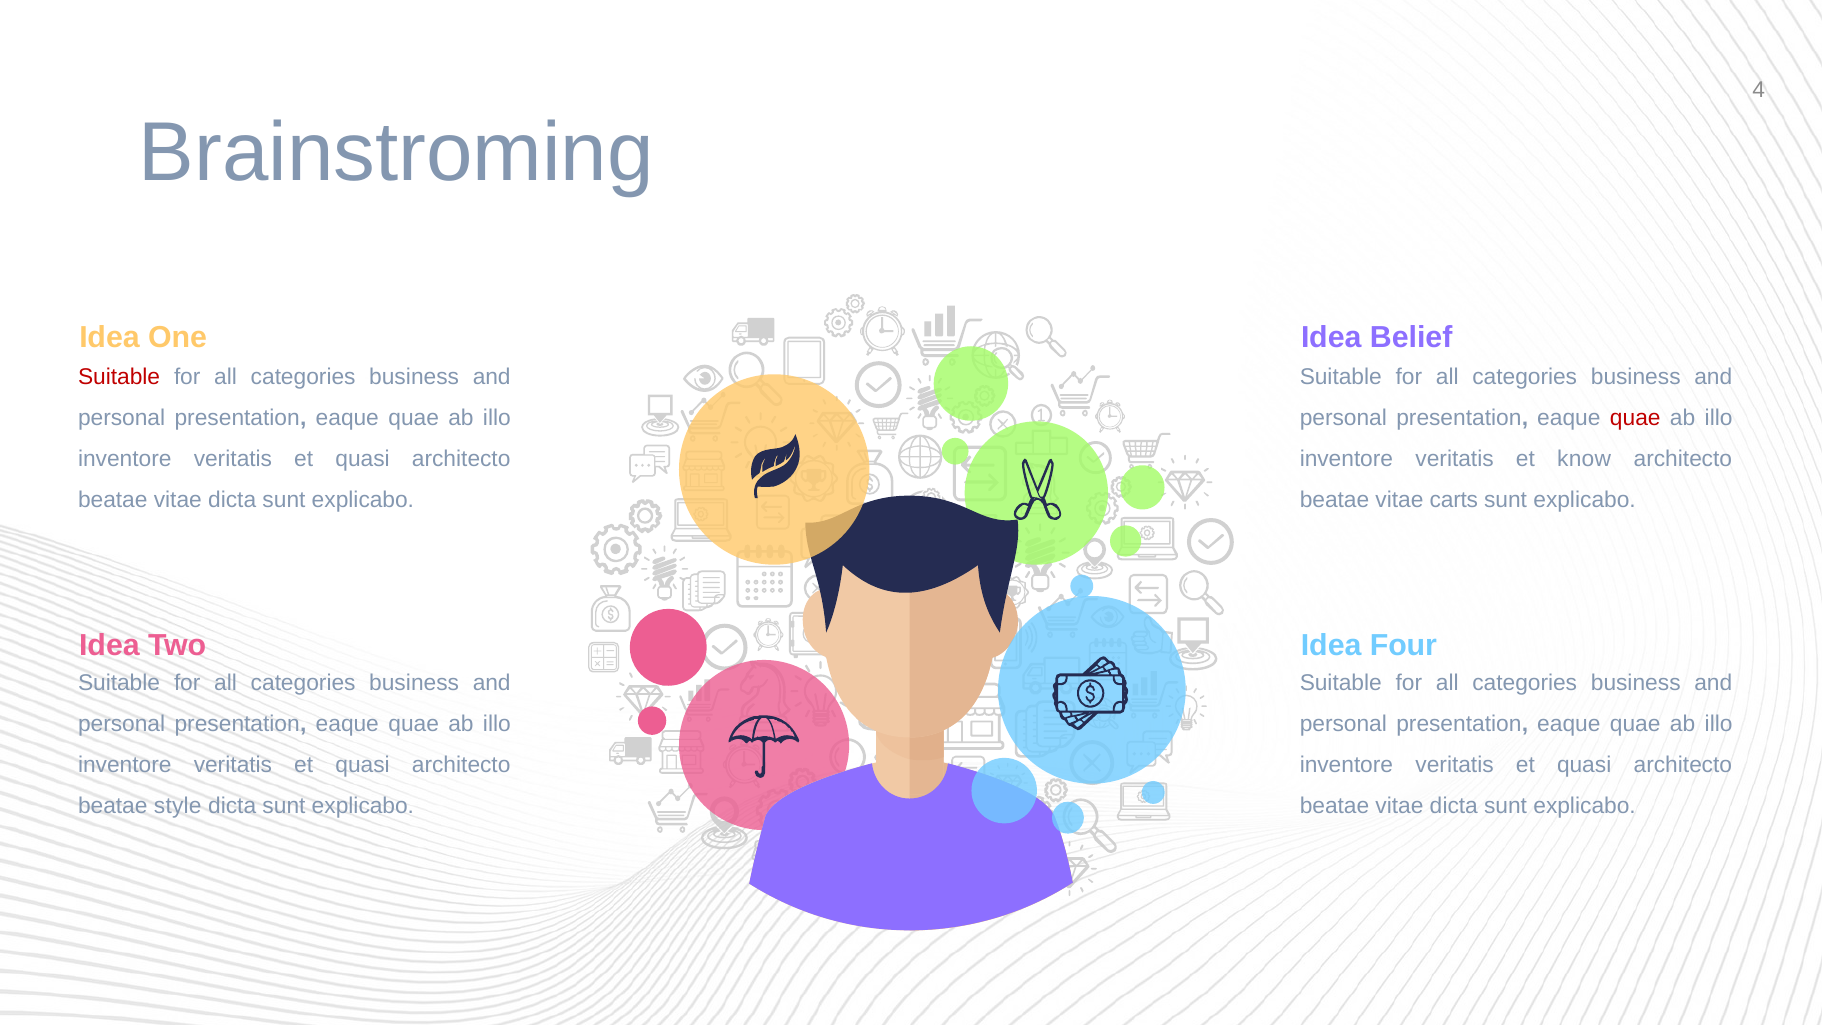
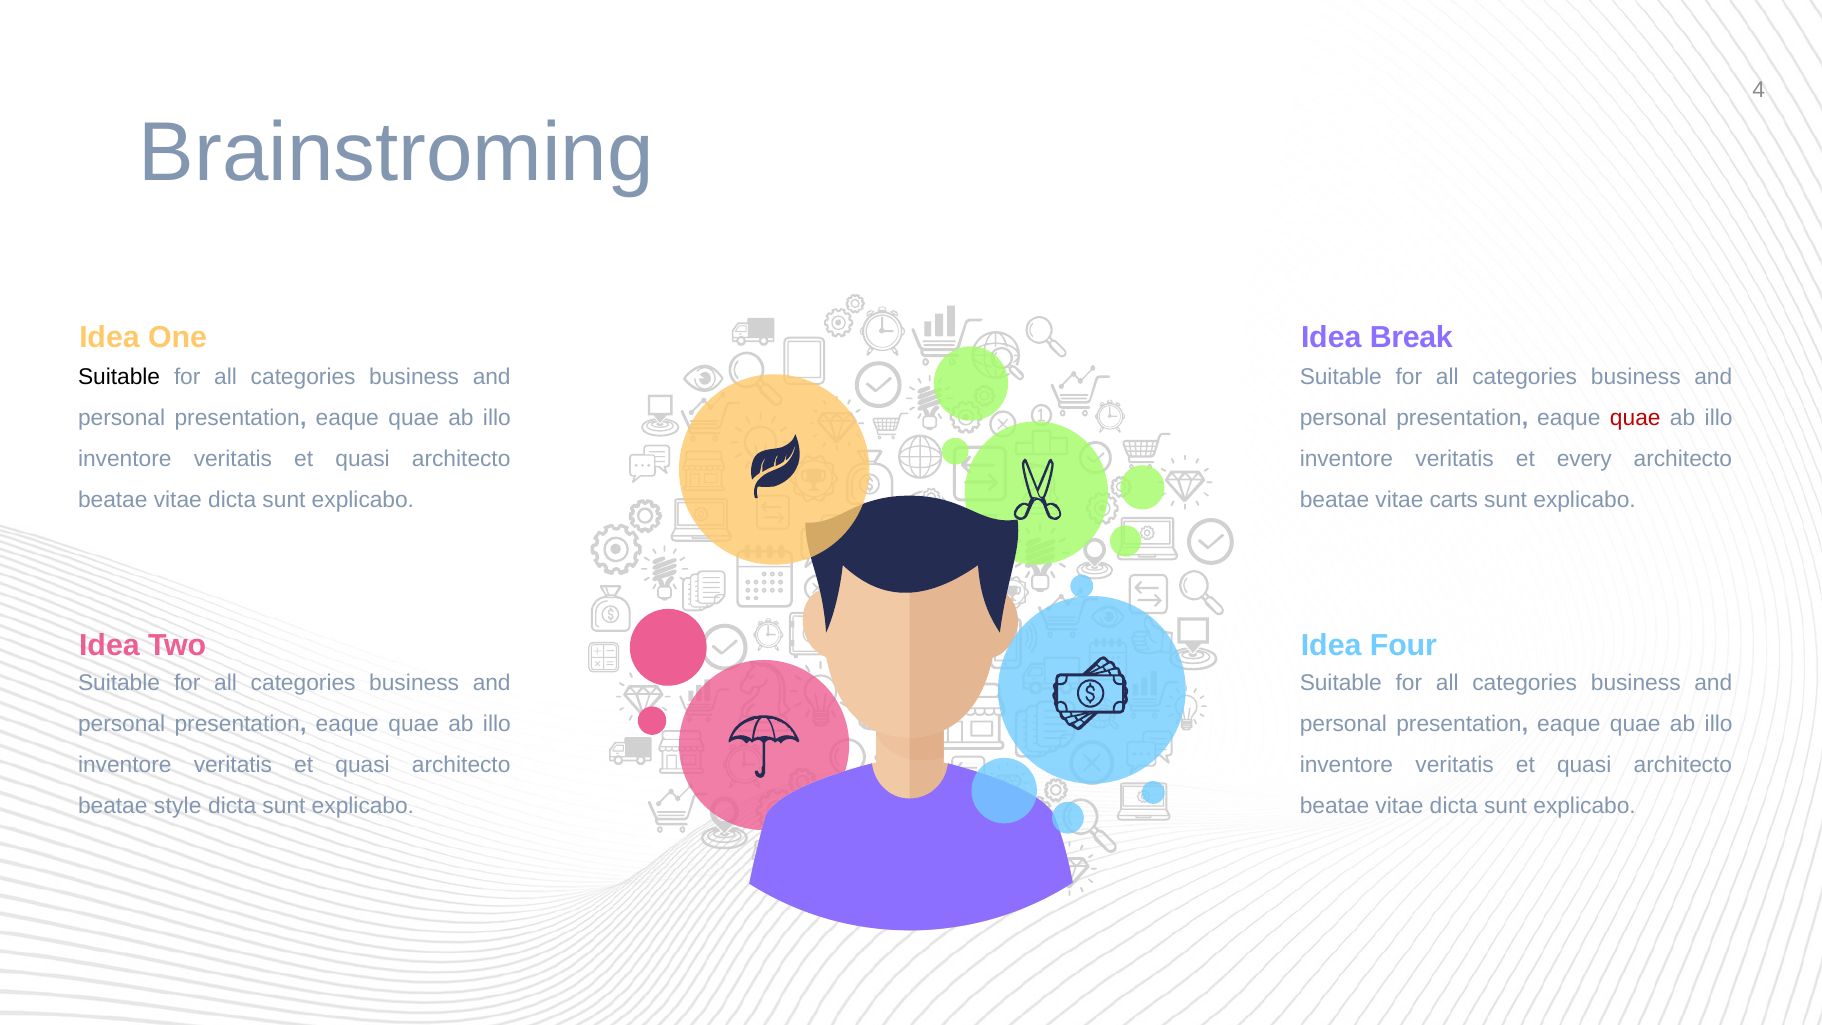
Belief: Belief -> Break
Suitable at (119, 377) colour: red -> black
know: know -> every
